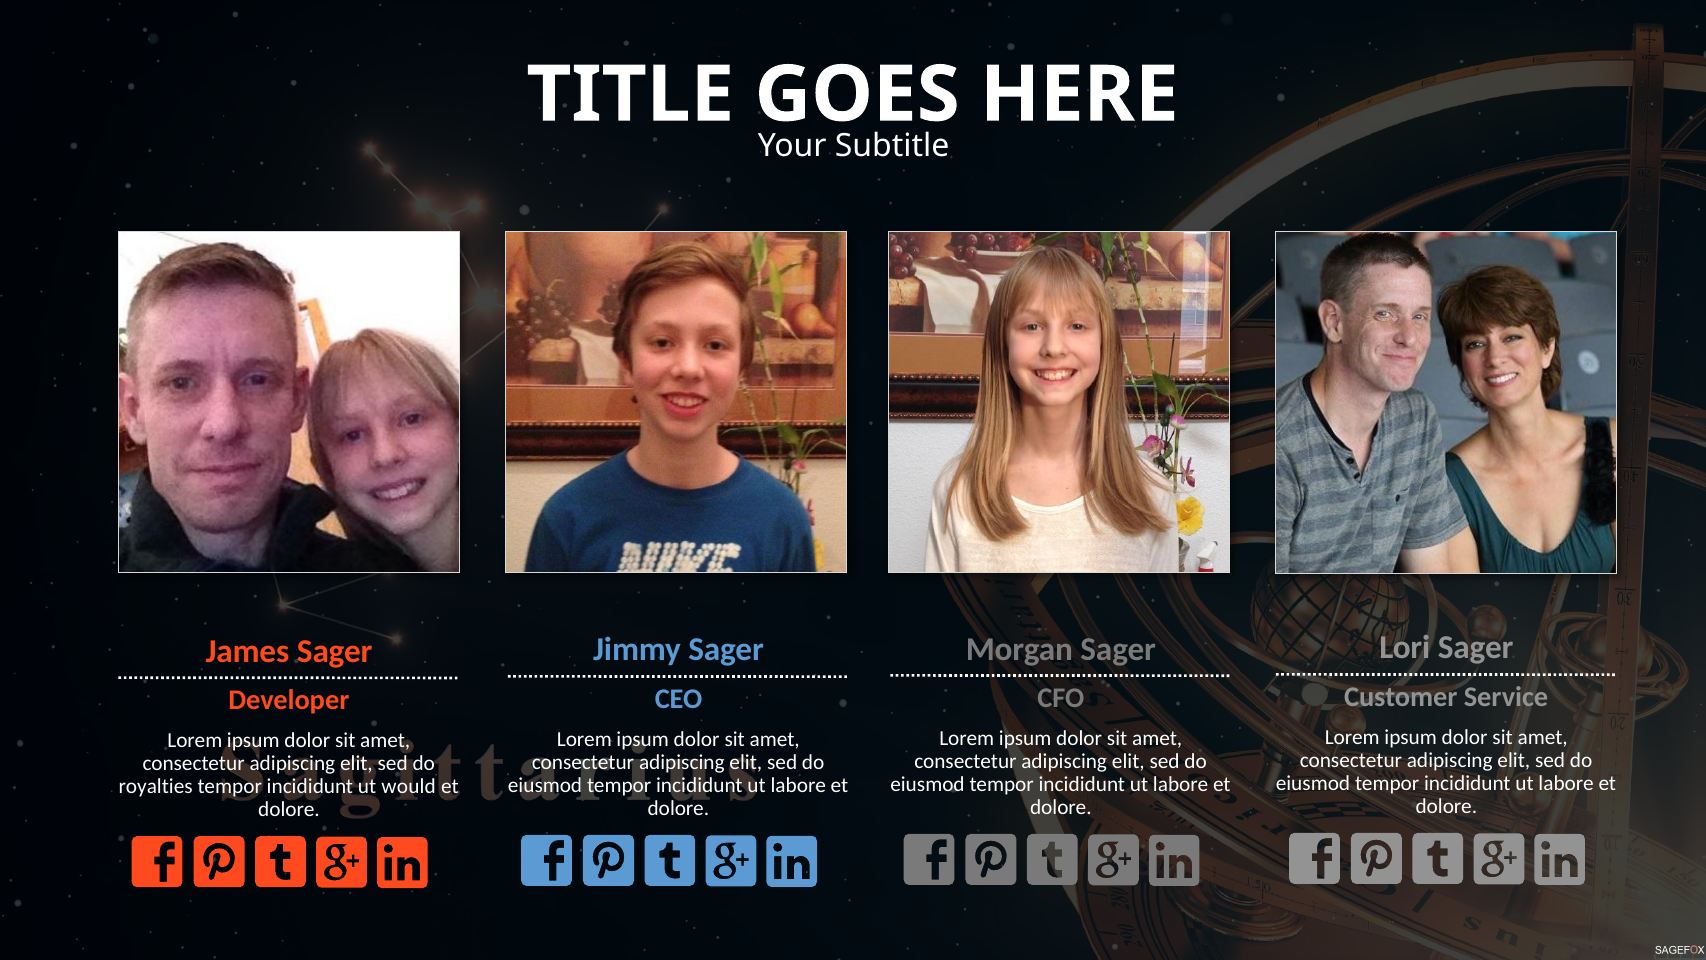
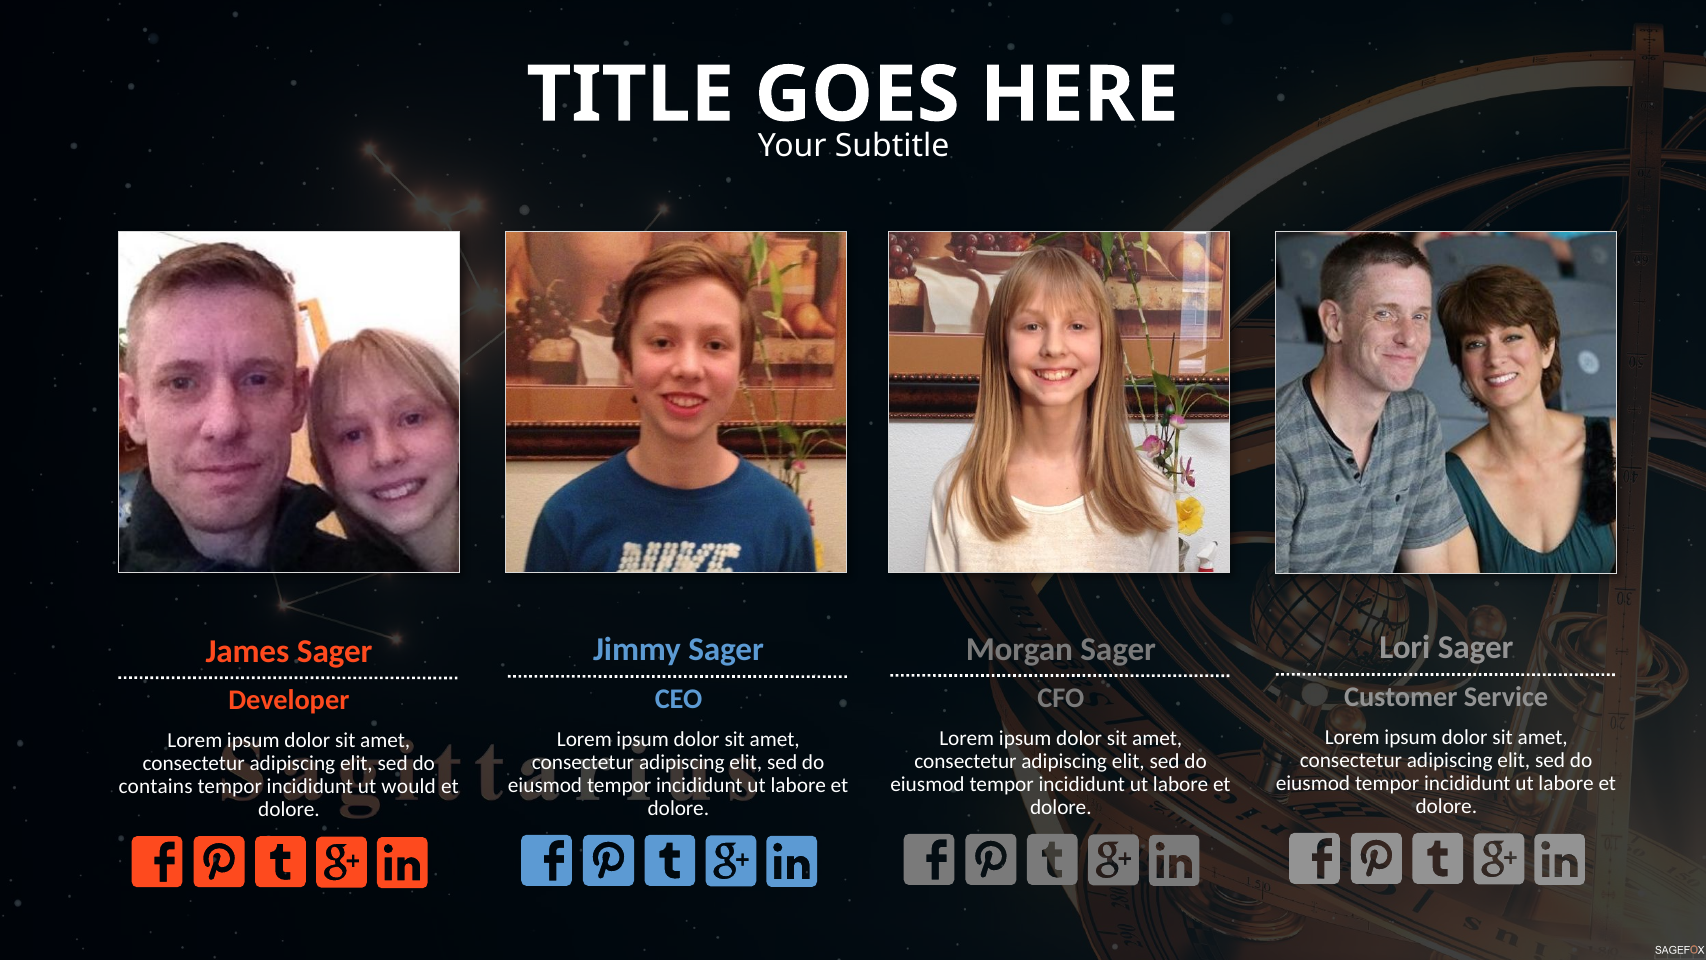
royalties: royalties -> contains
